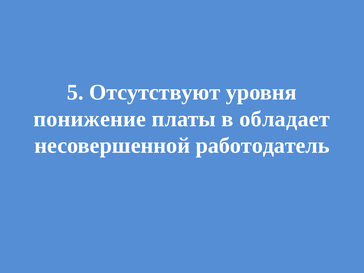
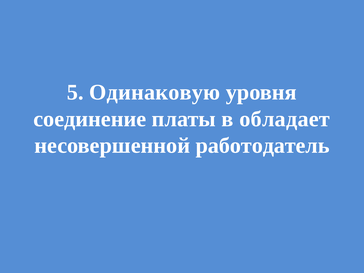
Отсутствуют: Отсутствуют -> Одинаковую
понижение: понижение -> соединение
